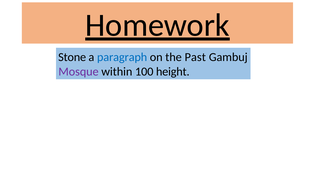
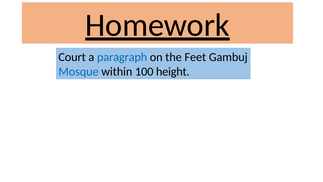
Stone: Stone -> Court
Past: Past -> Feet
Mosque colour: purple -> blue
